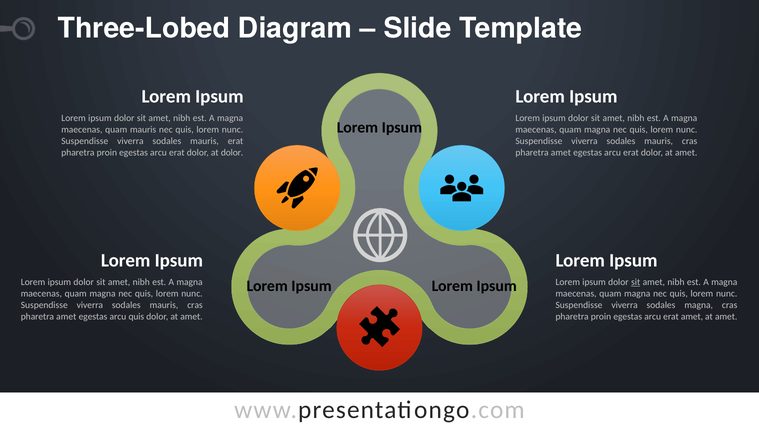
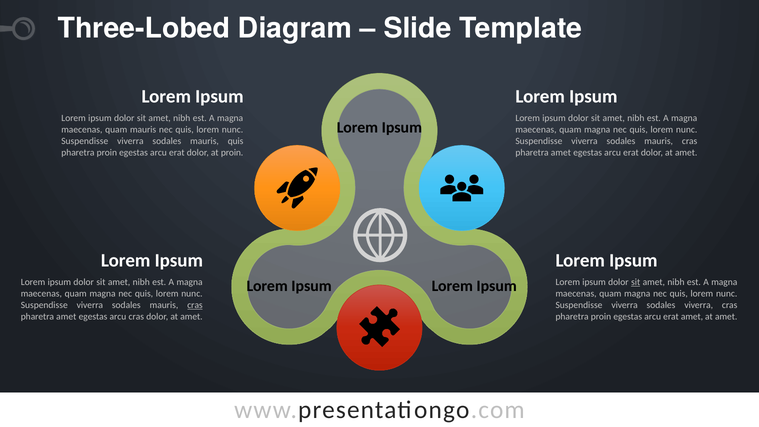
mauris erat: erat -> quis
at dolor: dolor -> proin
cras at (195, 305) underline: none -> present
sodales magna: magna -> viverra
arcu quis: quis -> cras
